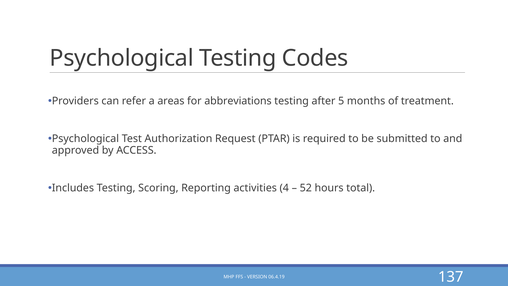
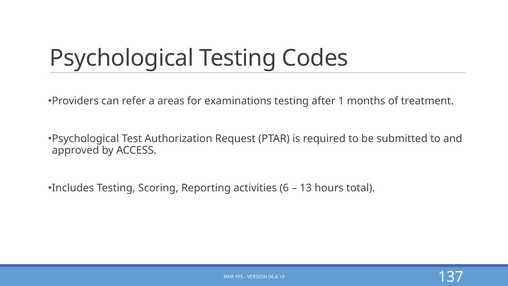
abbreviations: abbreviations -> examinations
5: 5 -> 1
4: 4 -> 6
52: 52 -> 13
